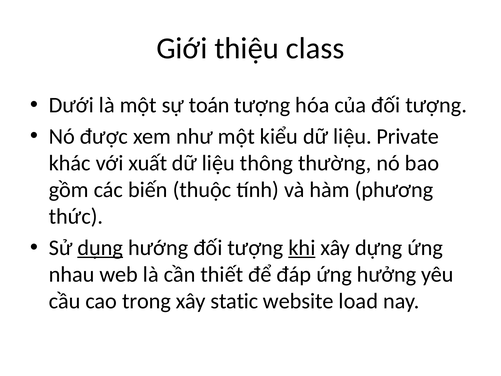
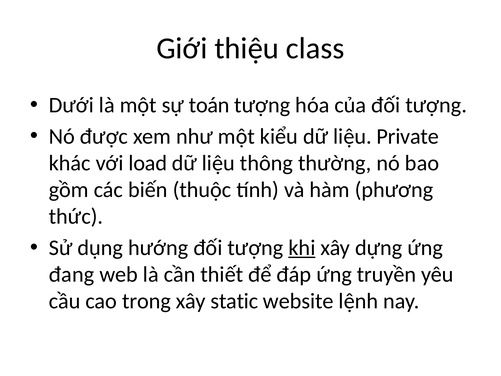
xuất: xuất -> load
dụng underline: present -> none
nhau: nhau -> đang
hưởng: hưởng -> truyền
load: load -> lệnh
